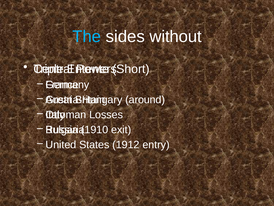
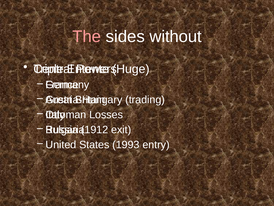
The colour: light blue -> pink
Short: Short -> Huge
around: around -> trading
1910: 1910 -> 1912
1912: 1912 -> 1993
